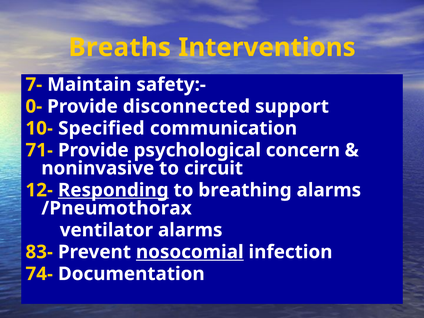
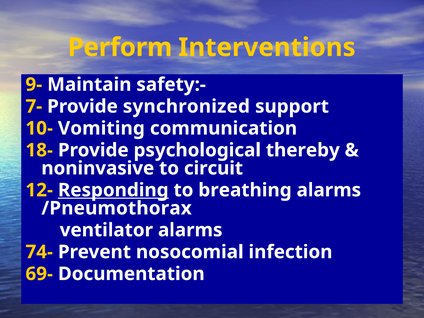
Breaths: Breaths -> Perform
7-: 7- -> 9-
0-: 0- -> 7-
disconnected: disconnected -> synchronized
Specified: Specified -> Vomiting
71-: 71- -> 18-
concern: concern -> thereby
83-: 83- -> 74-
nosocomial underline: present -> none
74-: 74- -> 69-
